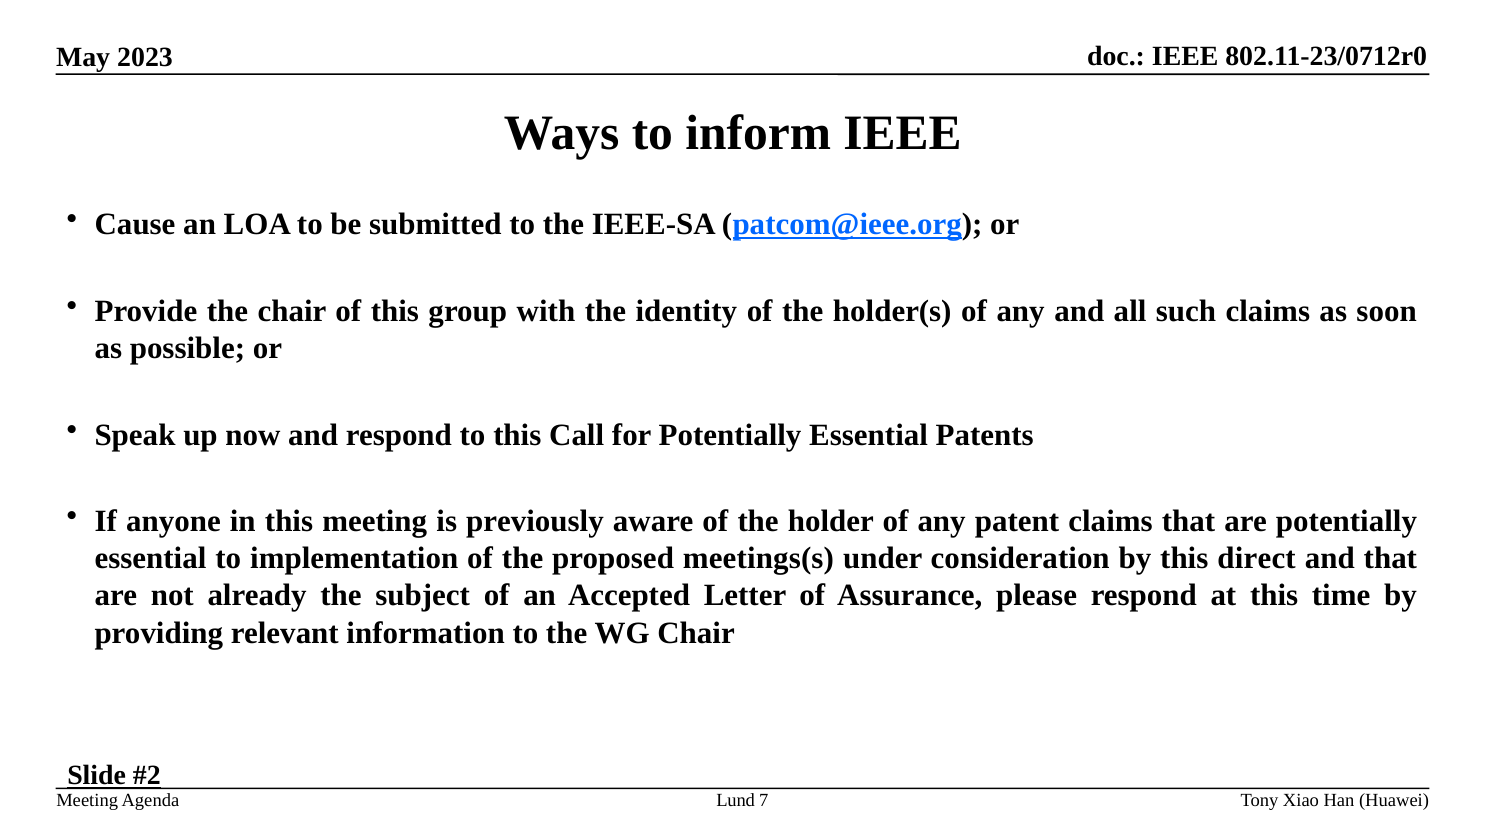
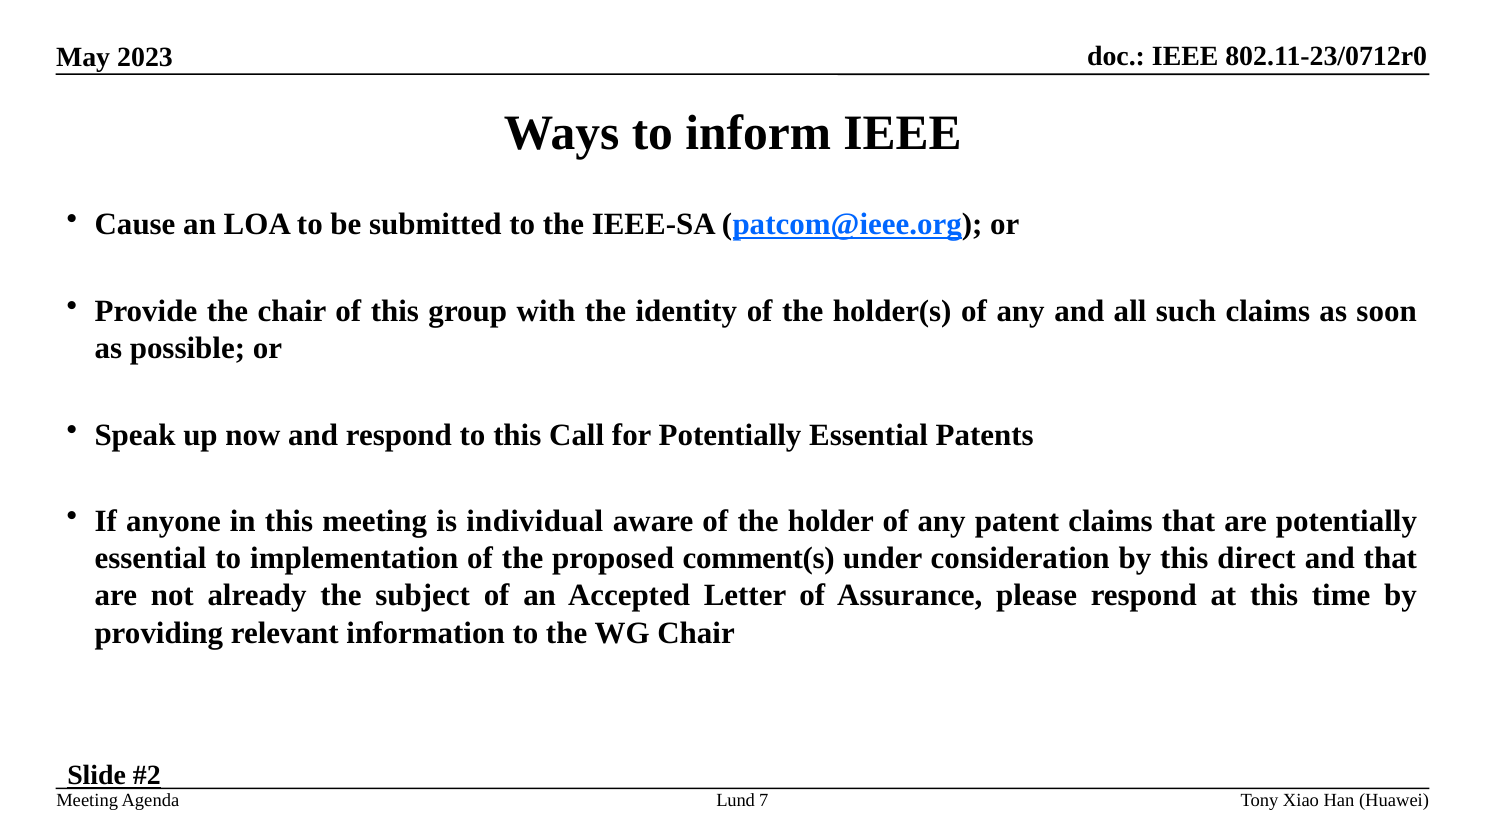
previously: previously -> individual
meetings(s: meetings(s -> comment(s
